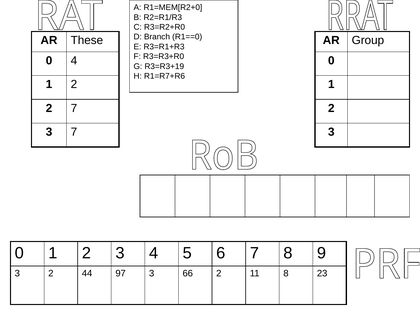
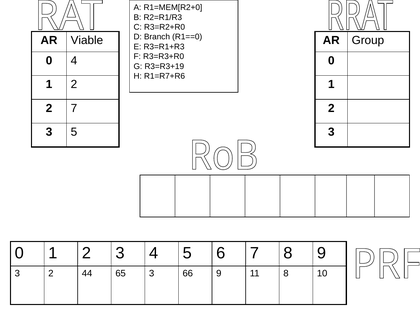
These: These -> Viable
3 7: 7 -> 5
97: 97 -> 65
66 2: 2 -> 9
23: 23 -> 10
